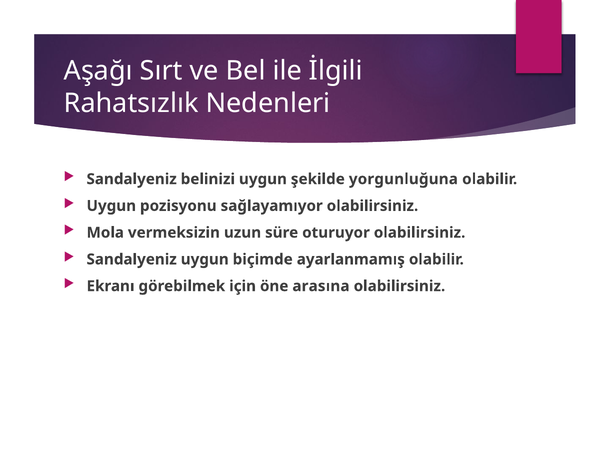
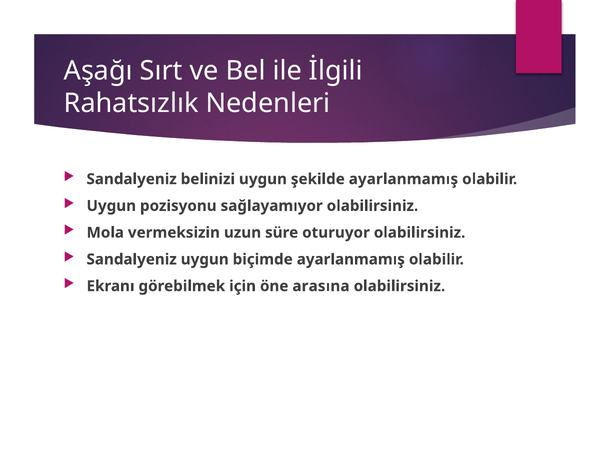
şekilde yorgunluğuna: yorgunluğuna -> ayarlanmamış
